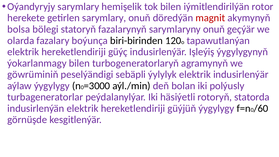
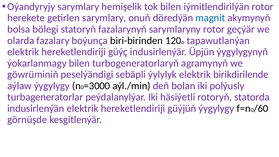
magnit colour: red -> blue
sarymlaryny onuň: onuň -> rotor
Işleýiş: Işleýiş -> Üpjün
elektrik indusirlenýär: indusirlenýär -> birikdirilende
